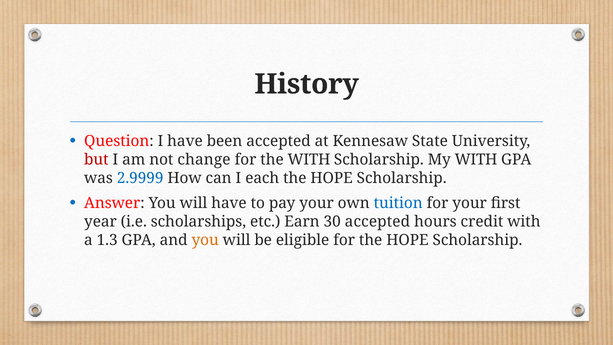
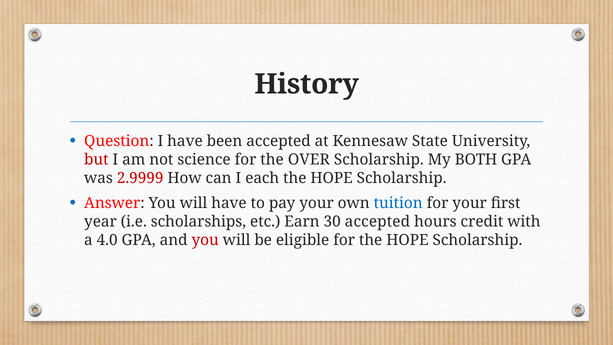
change: change -> science
the WITH: WITH -> OVER
My WITH: WITH -> BOTH
2.9999 colour: blue -> red
1.3: 1.3 -> 4.0
you at (205, 240) colour: orange -> red
